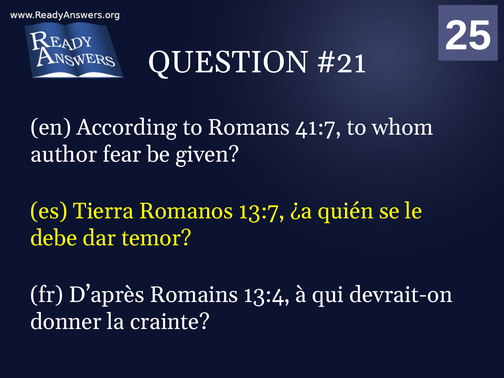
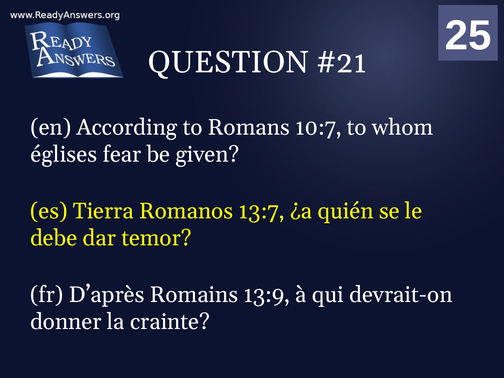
41:7: 41:7 -> 10:7
author: author -> églises
13:4: 13:4 -> 13:9
